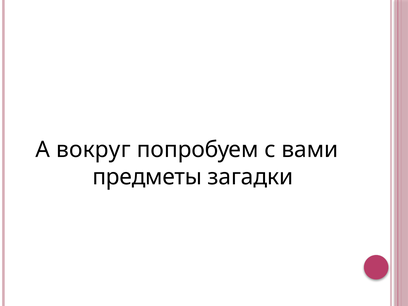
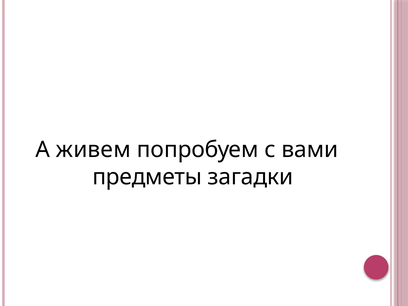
вокруг: вокруг -> живем
